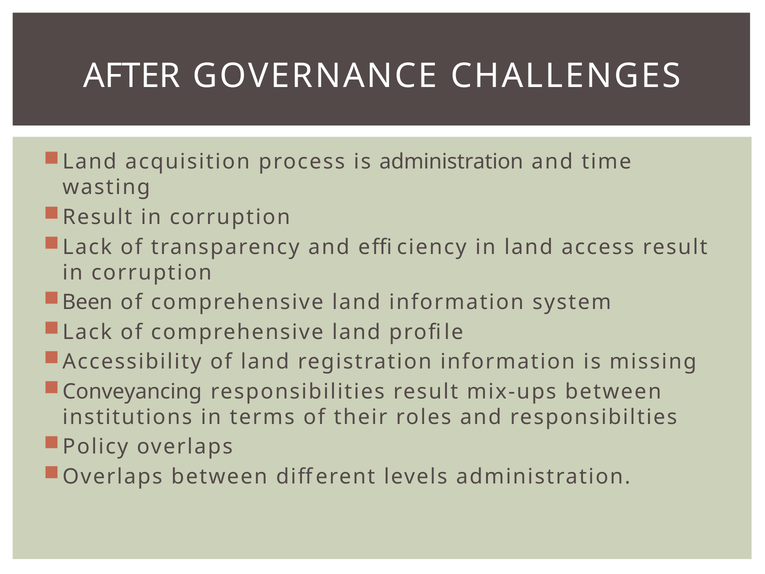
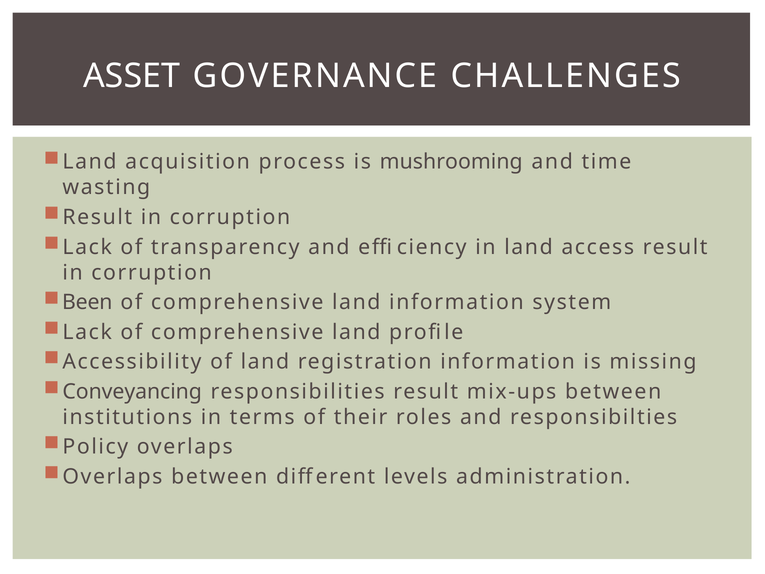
AFTER: AFTER -> ASSET
is administration: administration -> mushrooming
